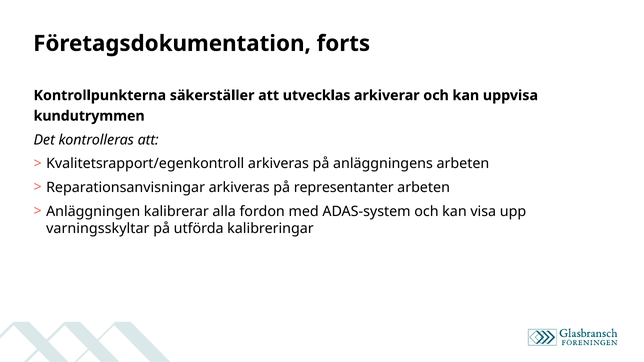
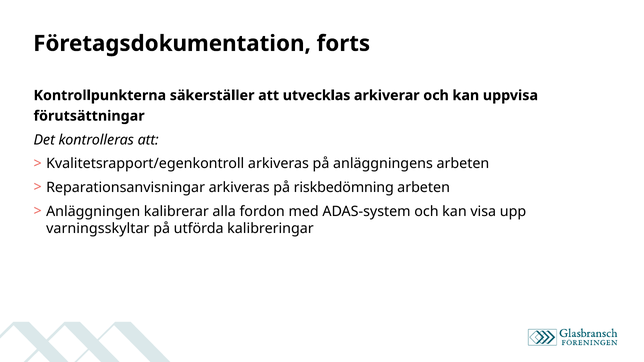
kundutrymmen: kundutrymmen -> förutsättningar
representanter: representanter -> riskbedömning
